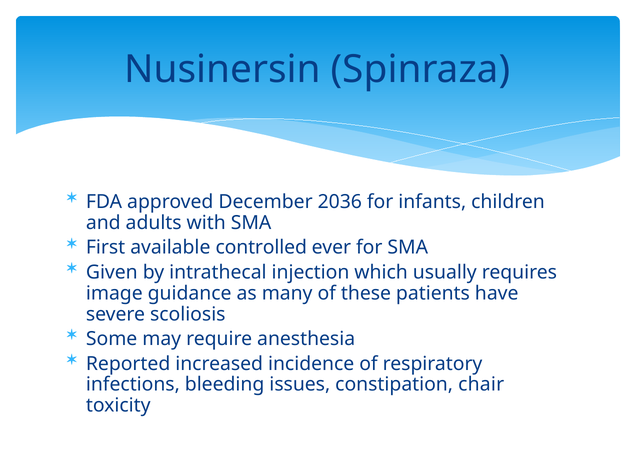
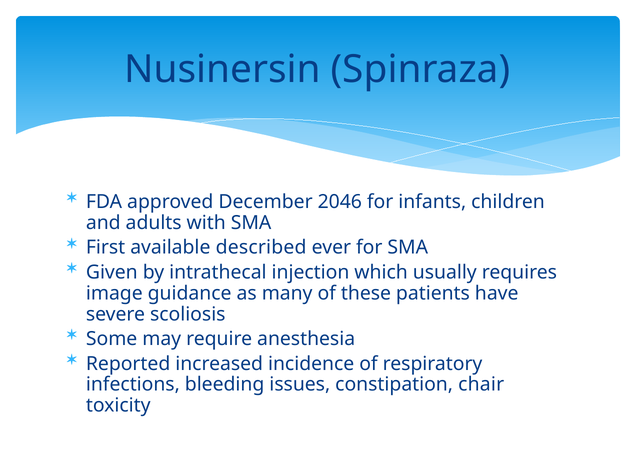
2036: 2036 -> 2046
controlled: controlled -> described
